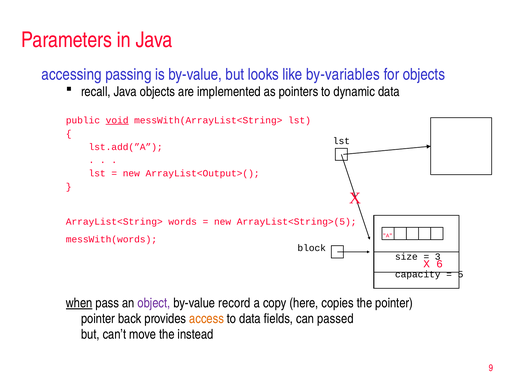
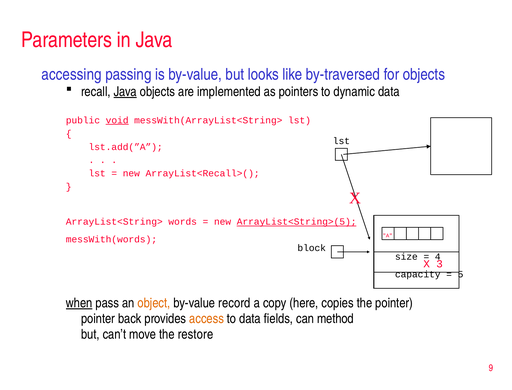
by-variables: by-variables -> by-traversed
Java at (125, 92) underline: none -> present
ArrayList<Output>(: ArrayList<Output>( -> ArrayList<Recall>(
ArrayList<String>(5 underline: none -> present
3: 3 -> 4
6: 6 -> 3
object colour: purple -> orange
passed: passed -> method
instead: instead -> restore
